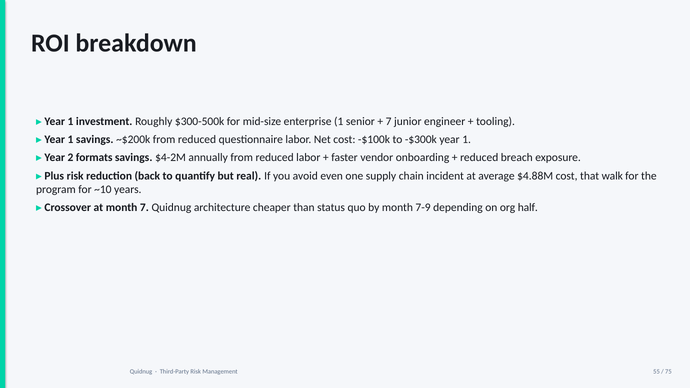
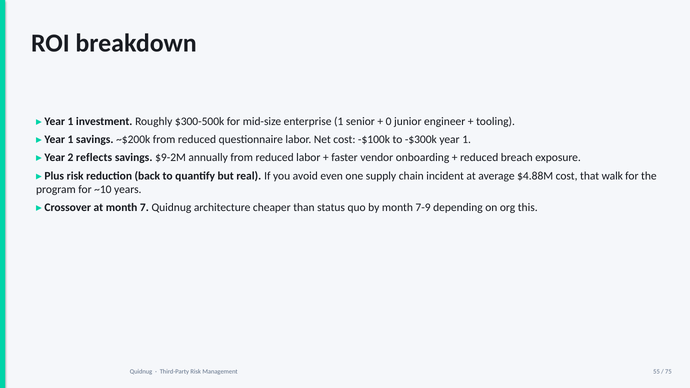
7 at (389, 122): 7 -> 0
formats: formats -> reflects
$4-2M: $4-2M -> $9-2M
half: half -> this
